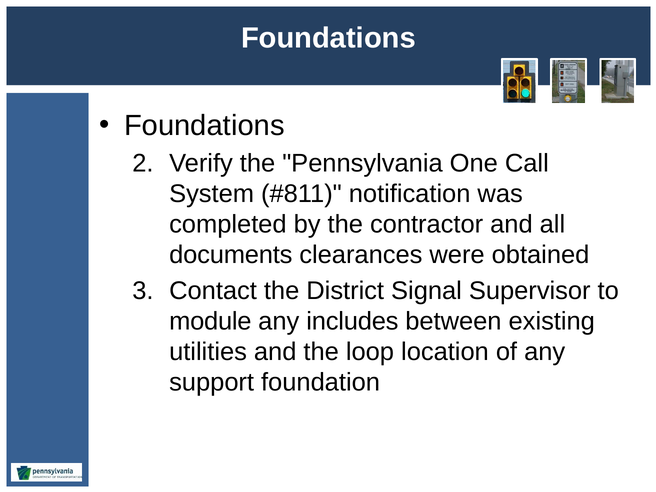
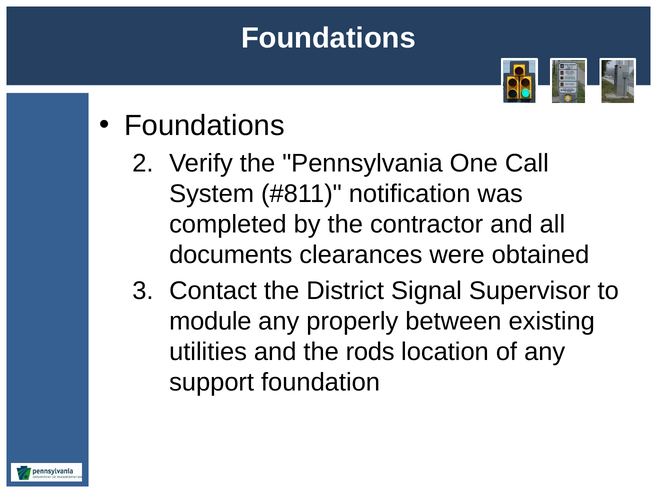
includes: includes -> properly
loop: loop -> rods
